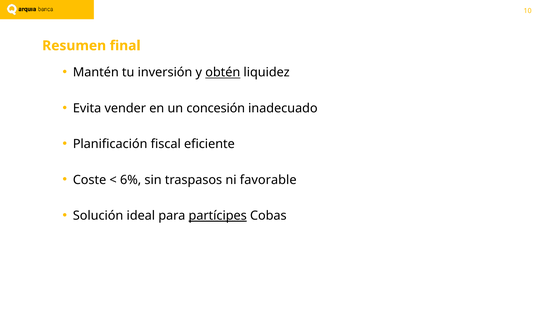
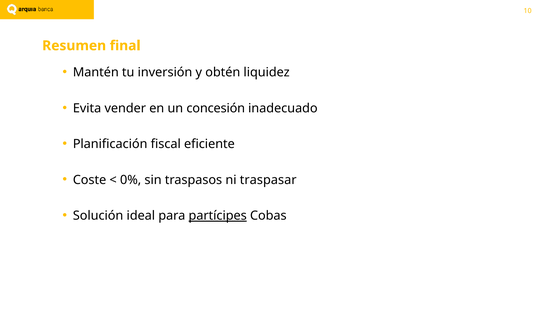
obtén underline: present -> none
6%: 6% -> 0%
favorable: favorable -> traspasar
